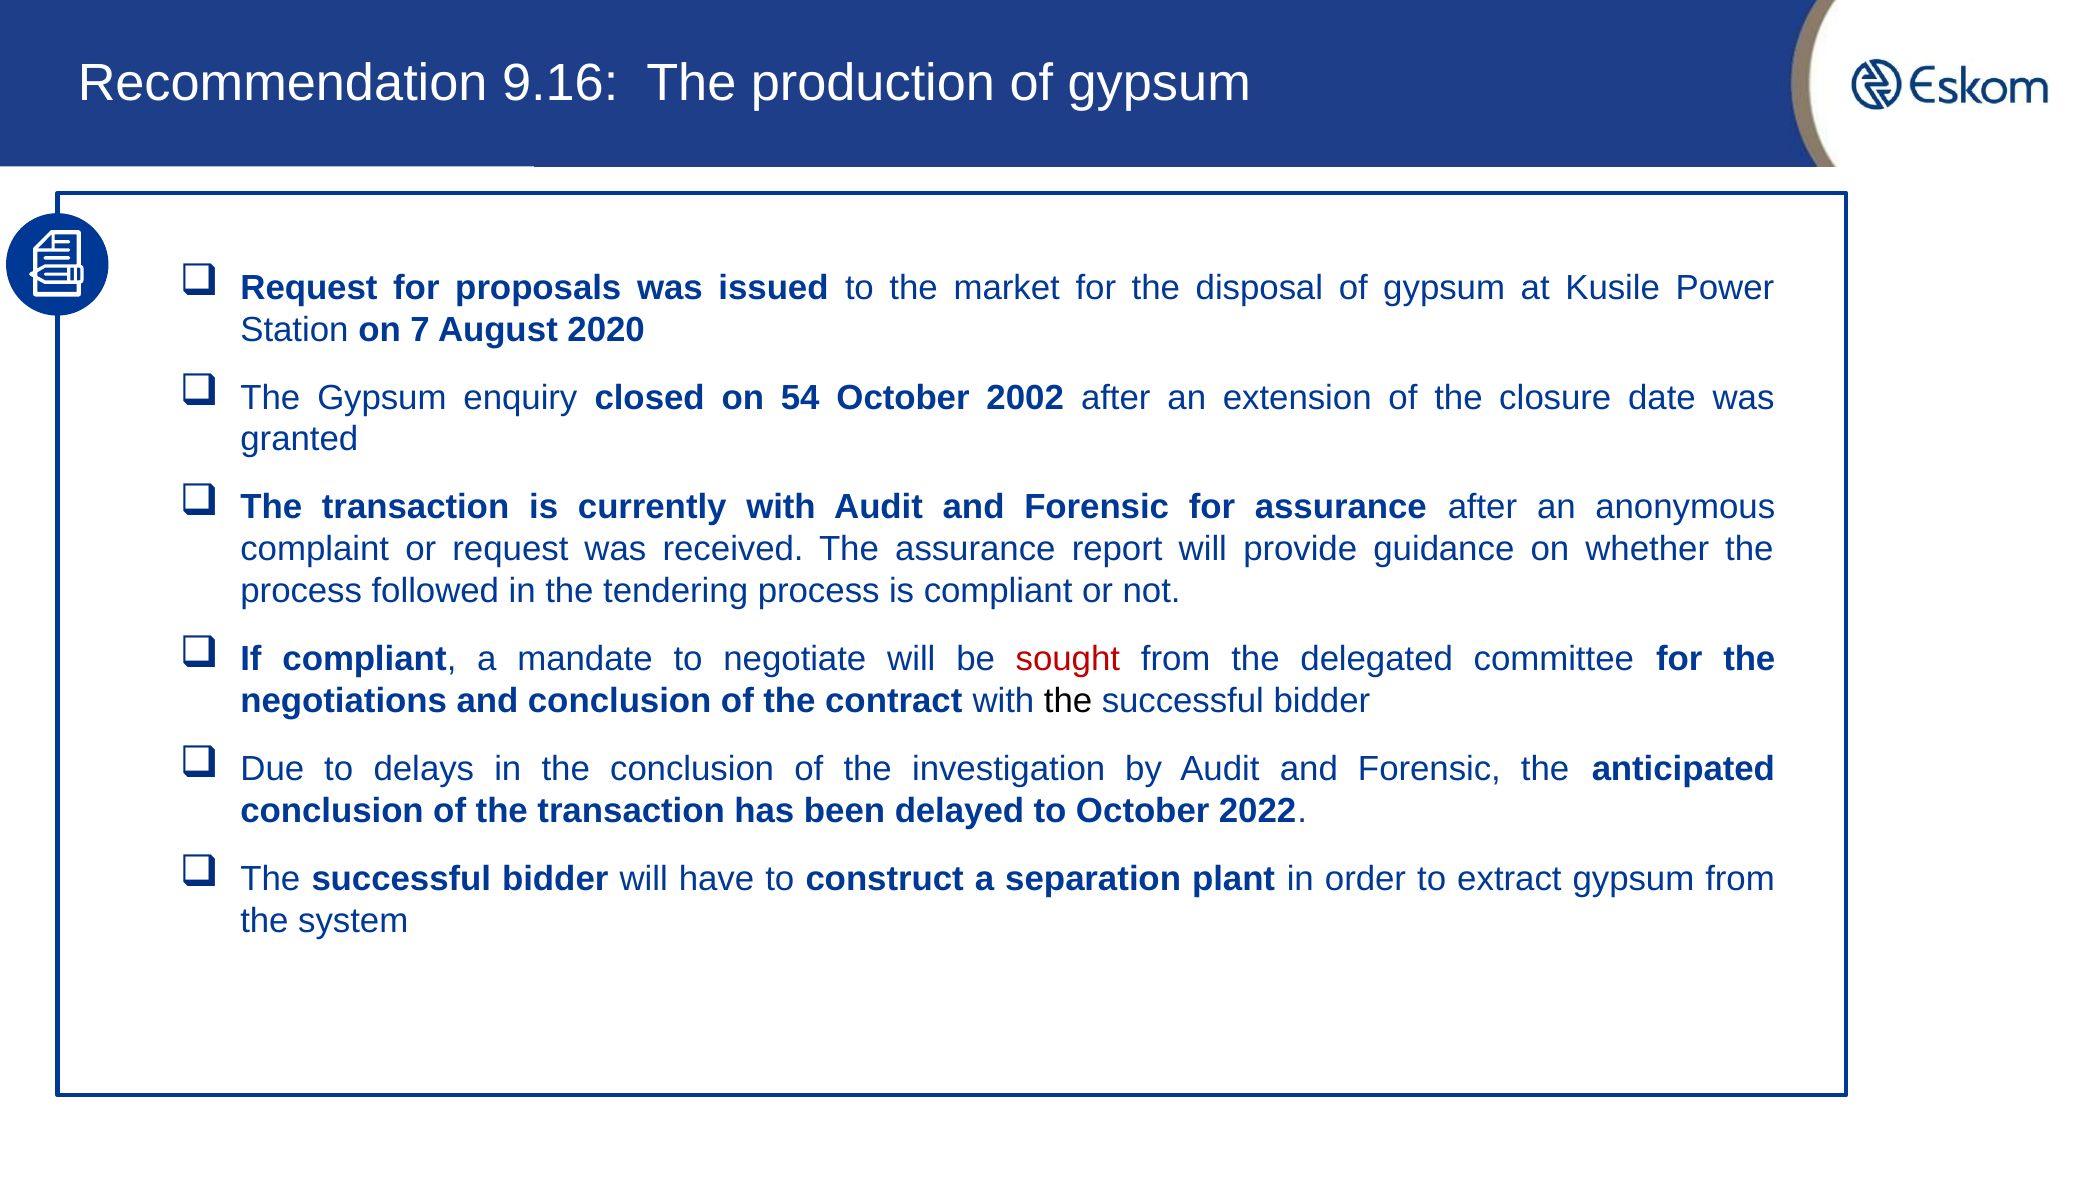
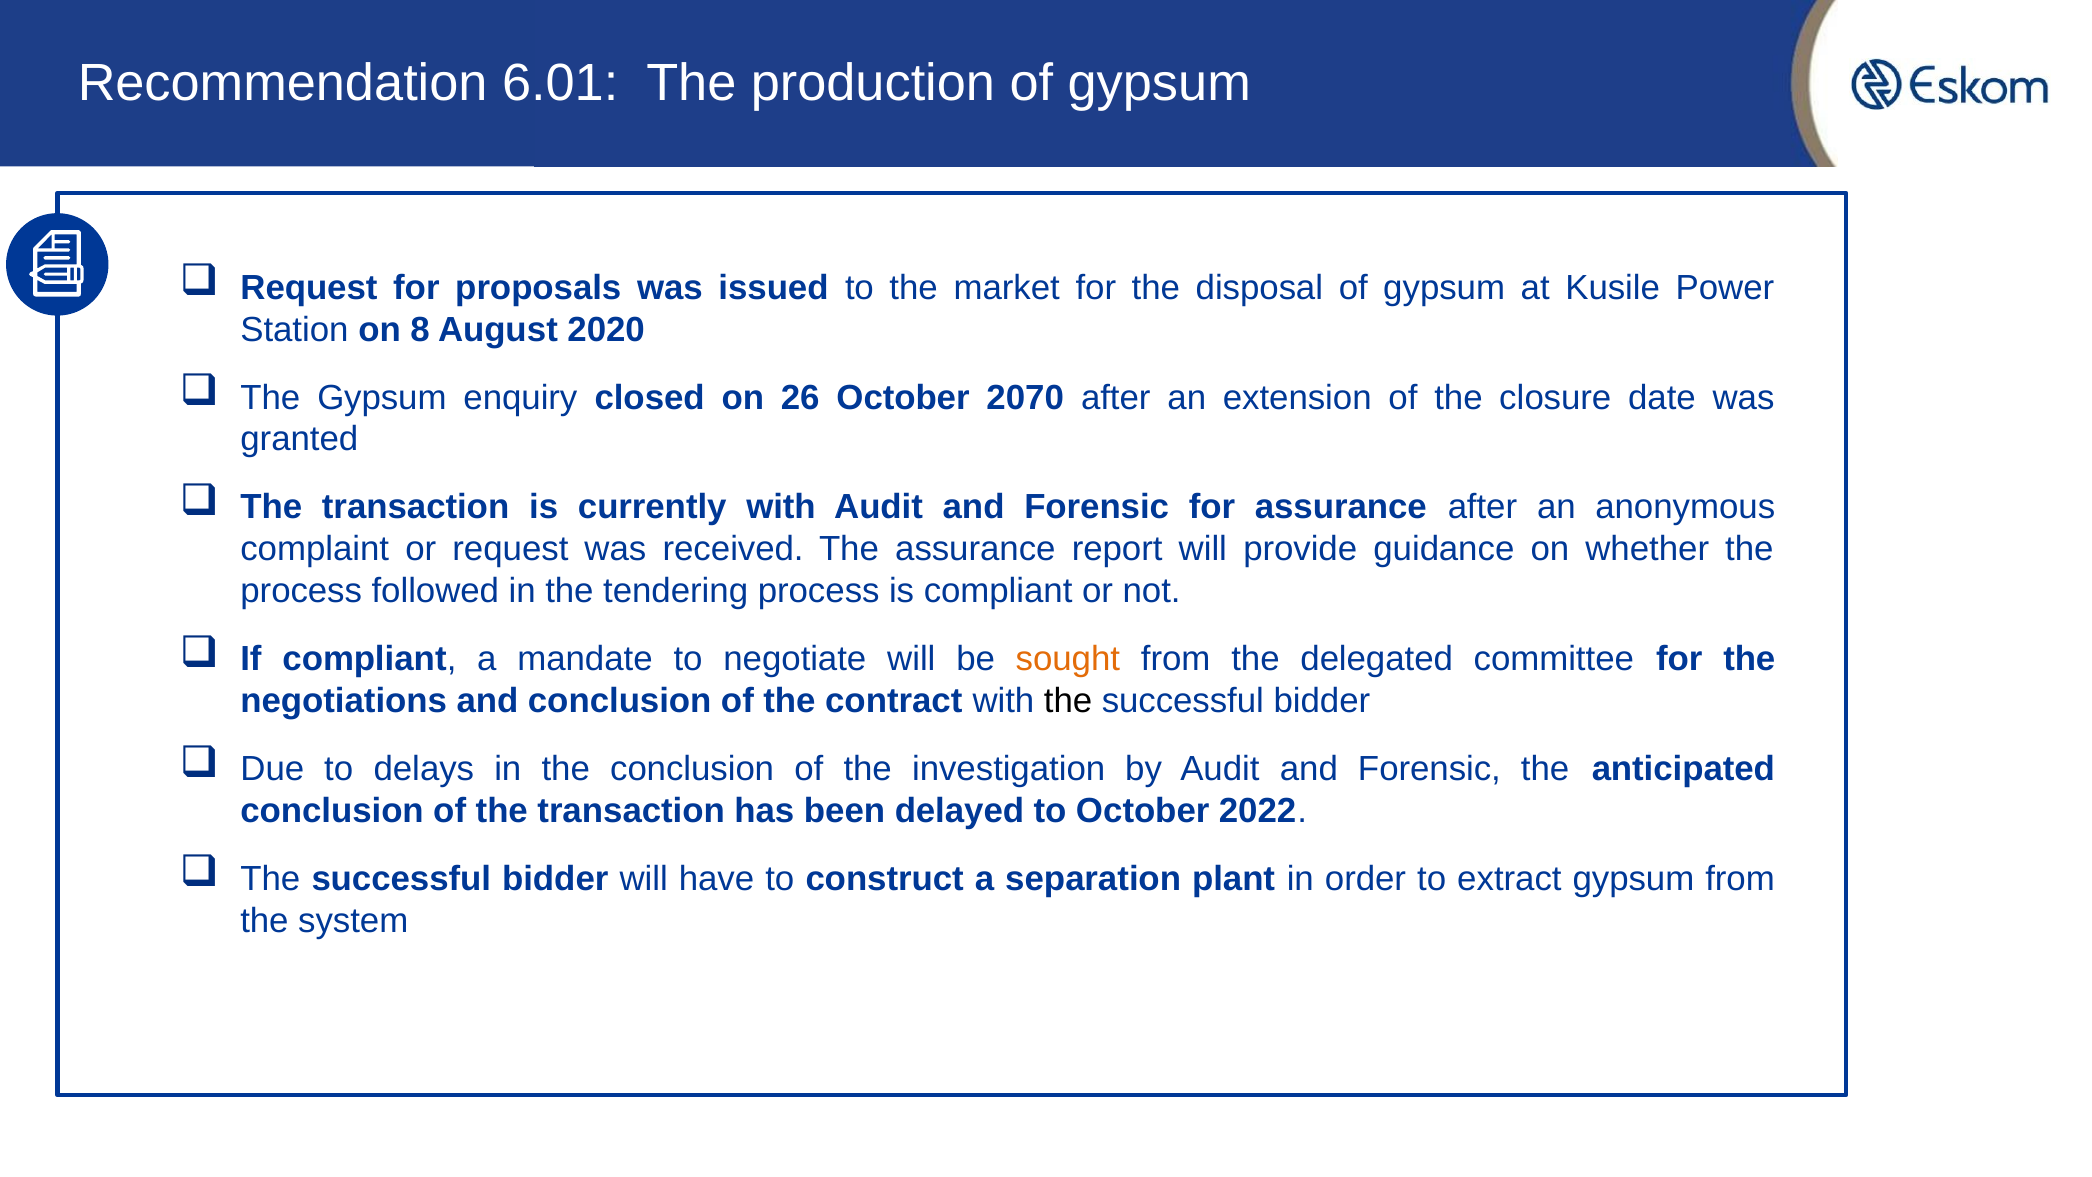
9.16: 9.16 -> 6.01
7: 7 -> 8
54: 54 -> 26
2002: 2002 -> 2070
sought colour: red -> orange
